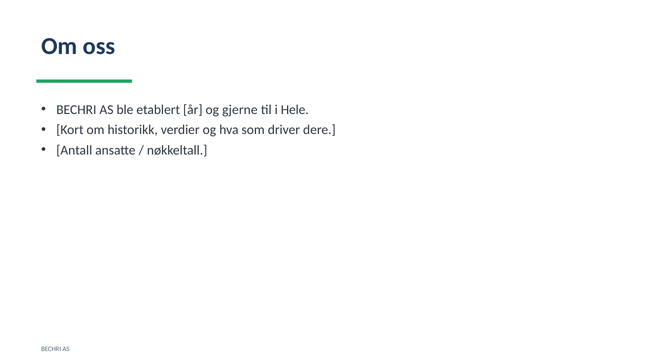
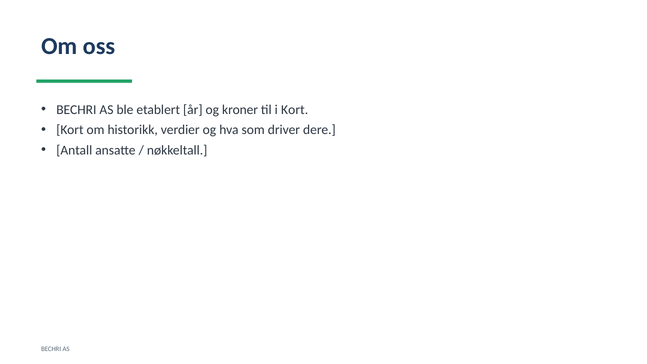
gjerne: gjerne -> kroner
i Hele: Hele -> Kort
